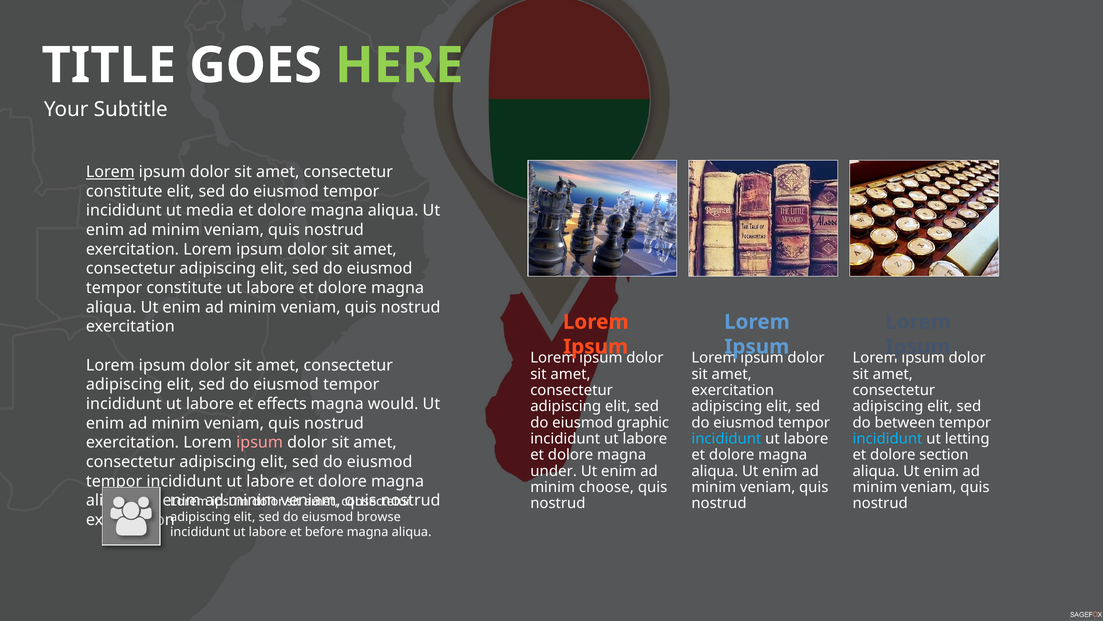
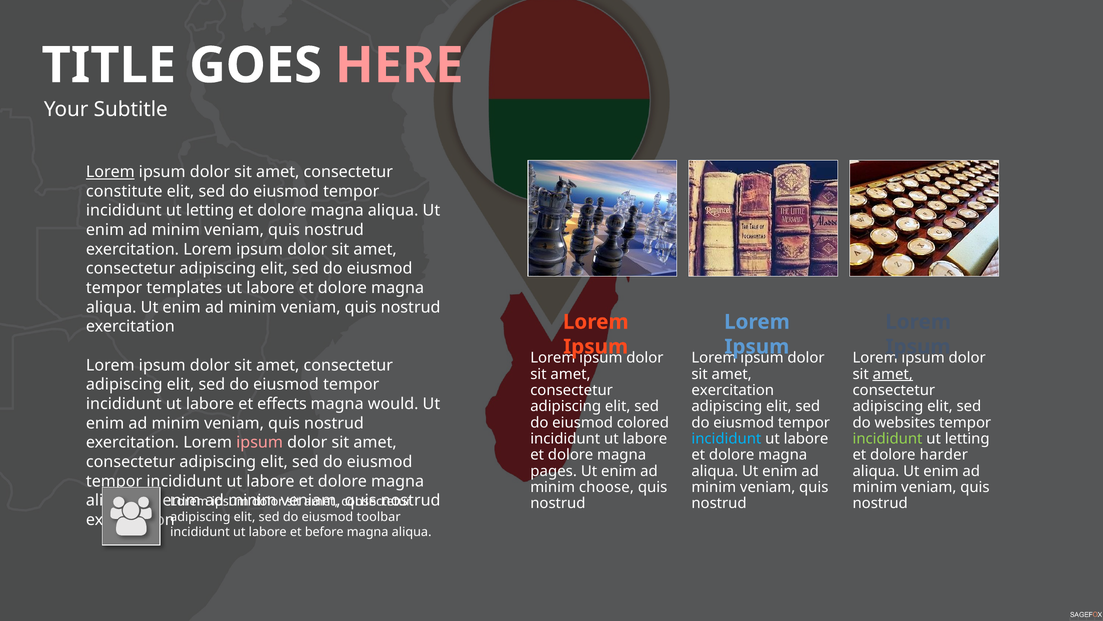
HERE colour: light green -> pink
media at (210, 210): media -> letting
tempor constitute: constitute -> templates
amet at (893, 374) underline: none -> present
graphic: graphic -> colored
between: between -> websites
incididunt at (888, 438) colour: light blue -> light green
section: section -> harder
under: under -> pages
browse: browse -> toolbar
